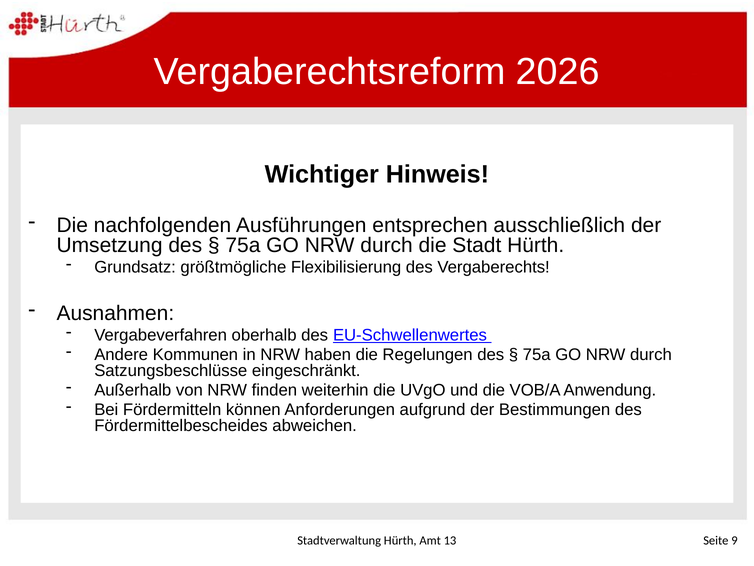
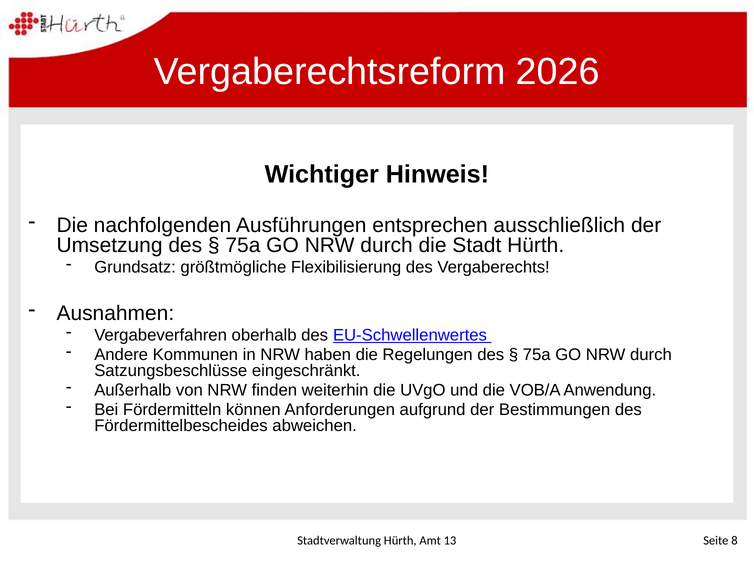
9: 9 -> 8
